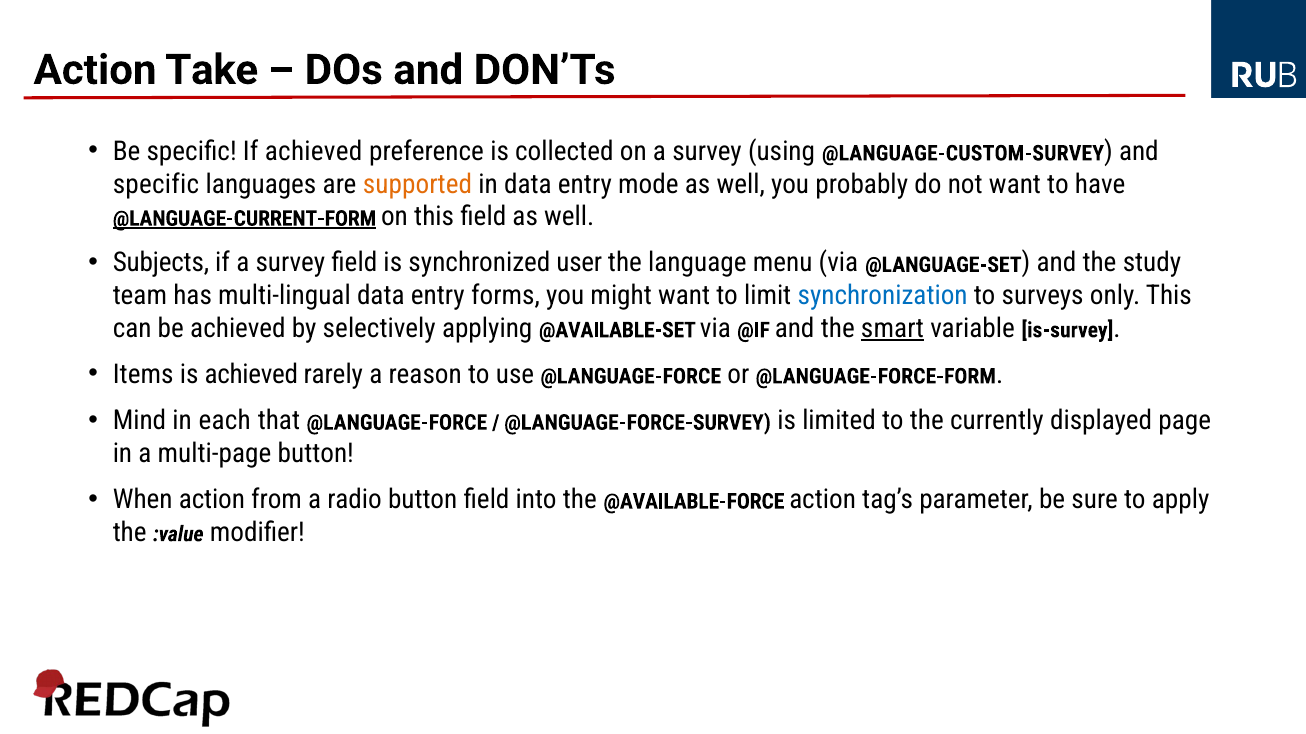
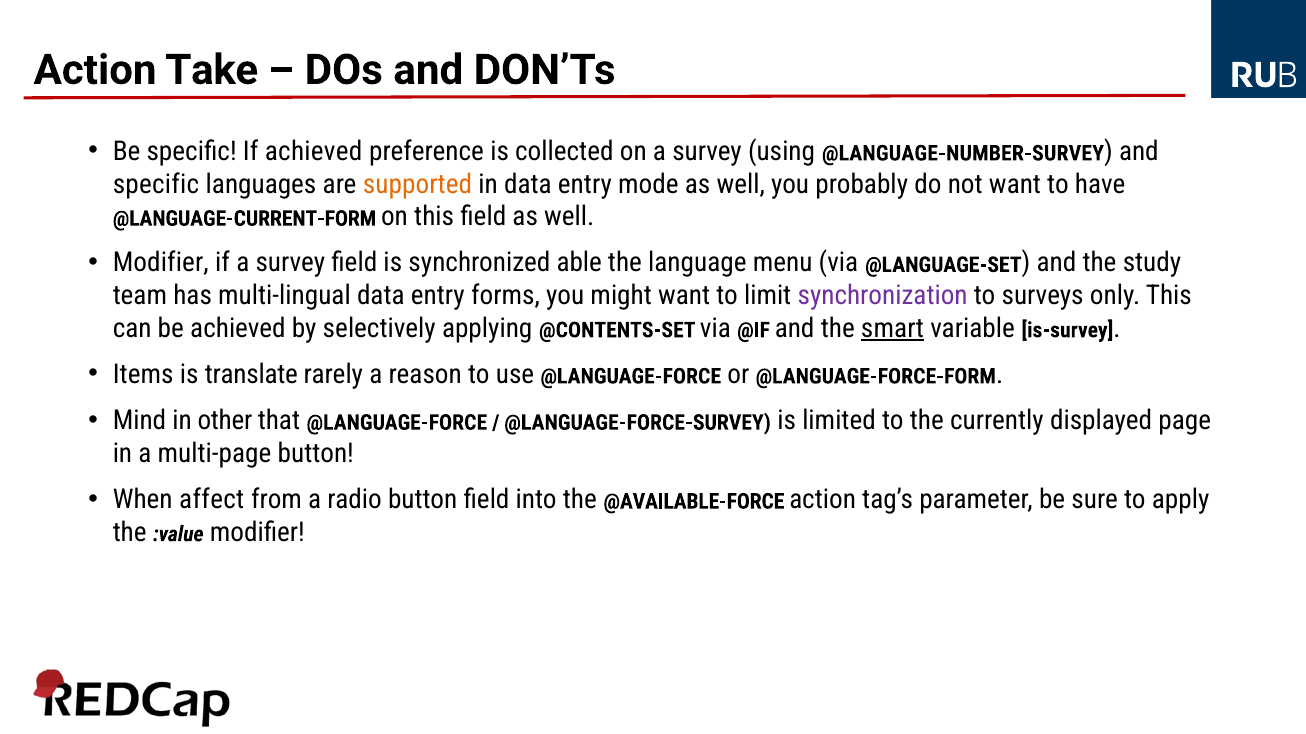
@LANGUAGE-CUSTOM-SURVEY: @LANGUAGE-CUSTOM-SURVEY -> @LANGUAGE-NUMBER-SURVEY
@LANGUAGE-CURRENT-FORM underline: present -> none
Subjects at (161, 263): Subjects -> Modifier
user: user -> able
synchronization colour: blue -> purple
@AVAILABLE-SET: @AVAILABLE-SET -> @CONTENTS-SET
is achieved: achieved -> translate
each: each -> other
When action: action -> affect
